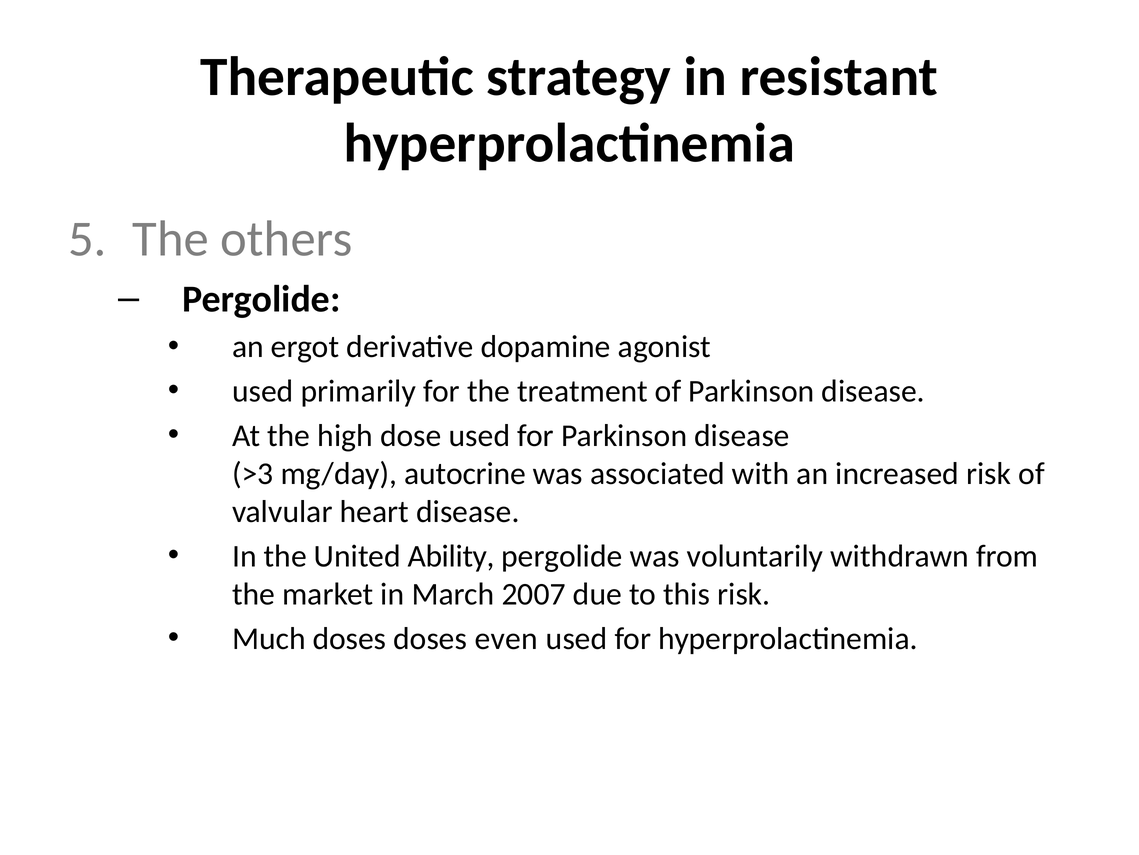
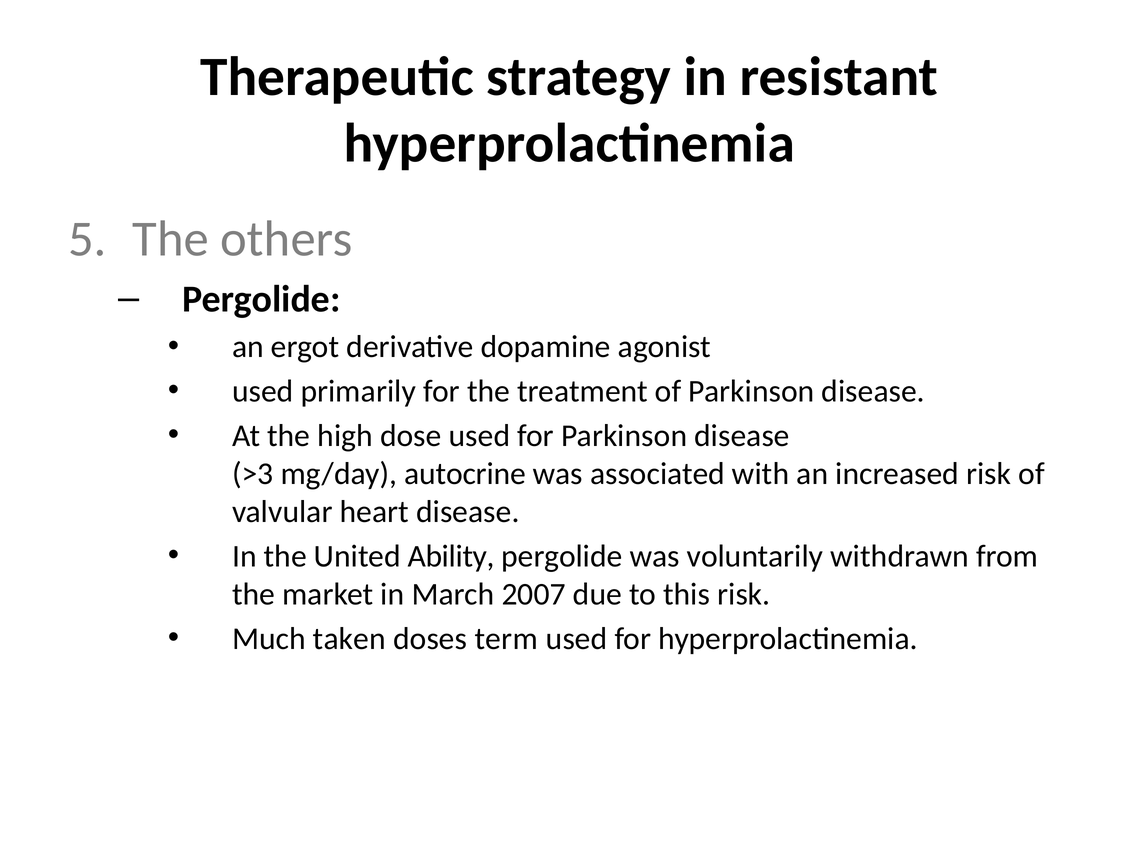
Much doses: doses -> taken
even: even -> term
